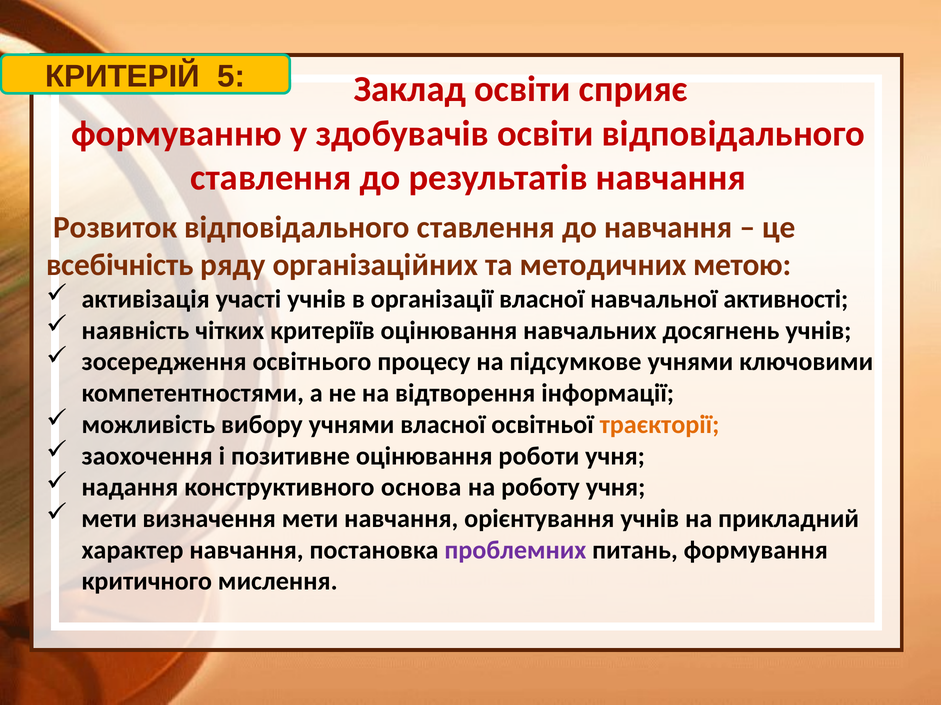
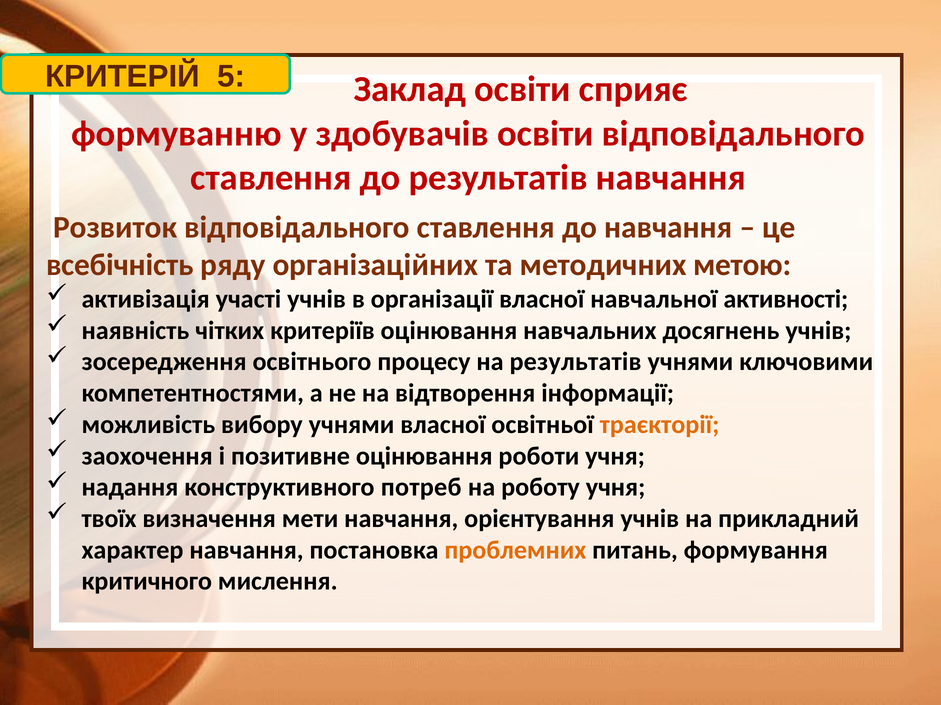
на підсумкове: підсумкове -> результатів
основа: основа -> потреб
мети at (109, 519): мети -> твоїх
проблемних colour: purple -> orange
